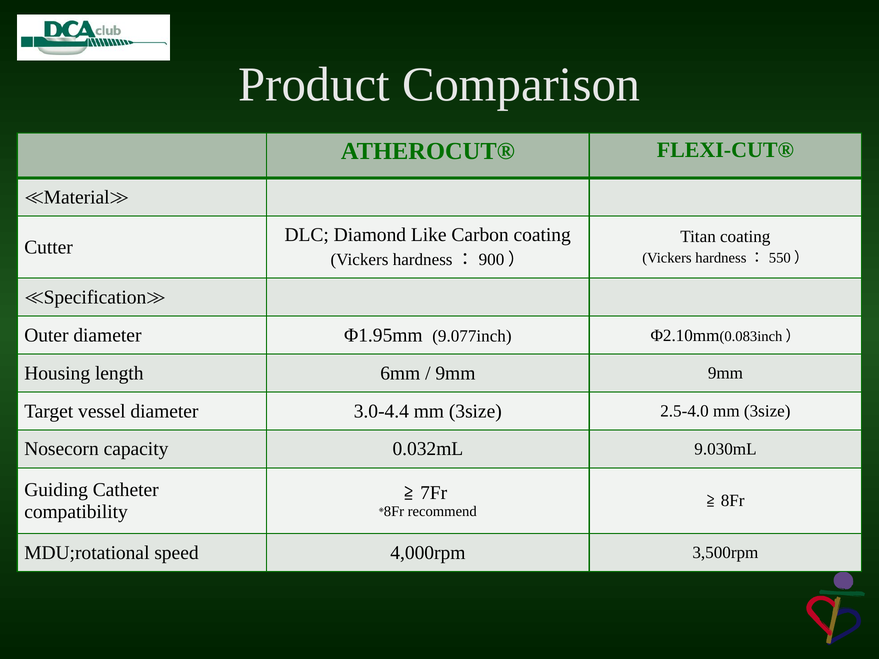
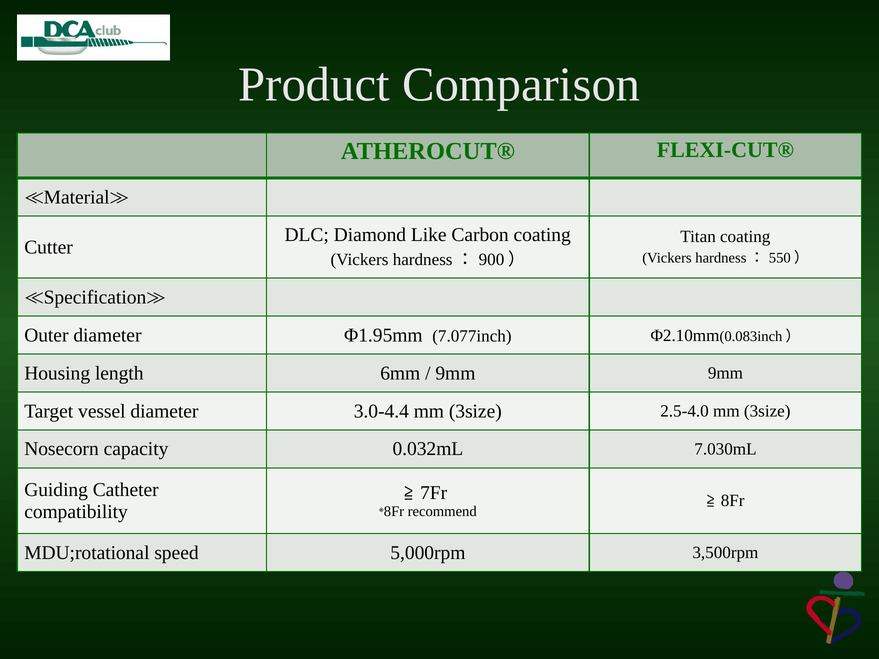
9.077inch: 9.077inch -> 7.077inch
9.030mL: 9.030mL -> 7.030mL
4,000rpm: 4,000rpm -> 5,000rpm
